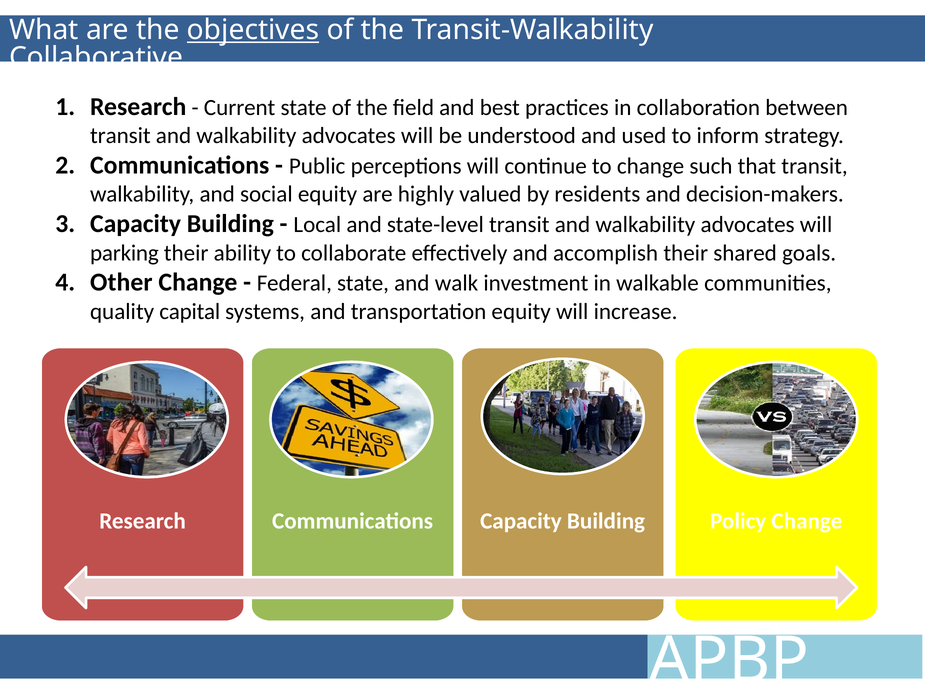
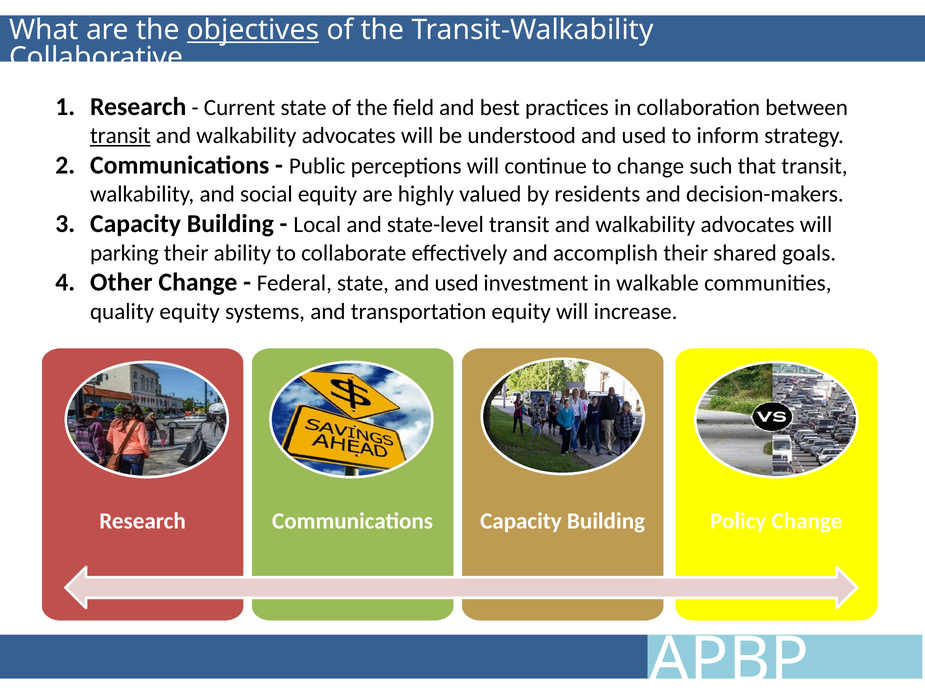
transit at (120, 136) underline: none -> present
state and walk: walk -> used
quality capital: capital -> equity
